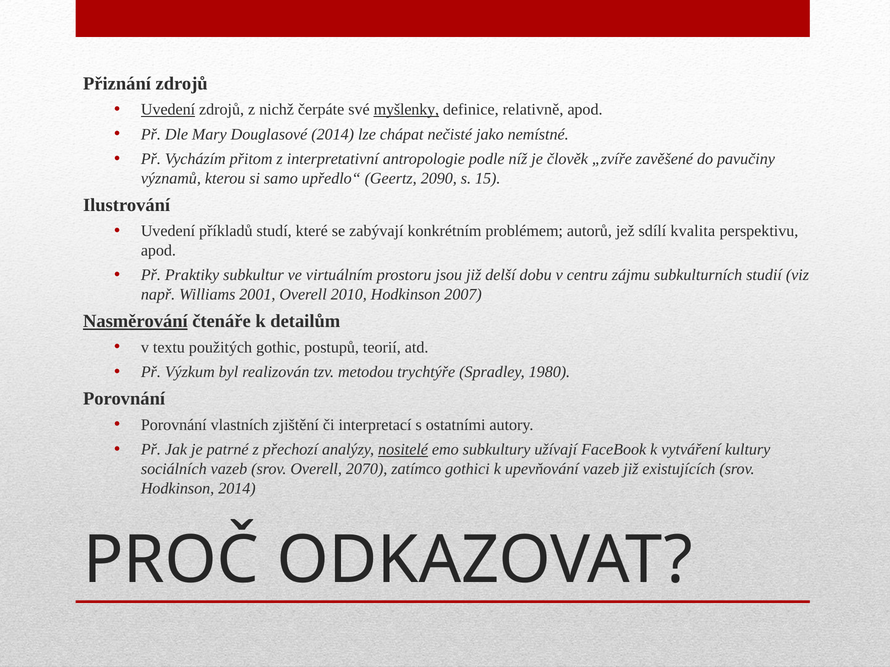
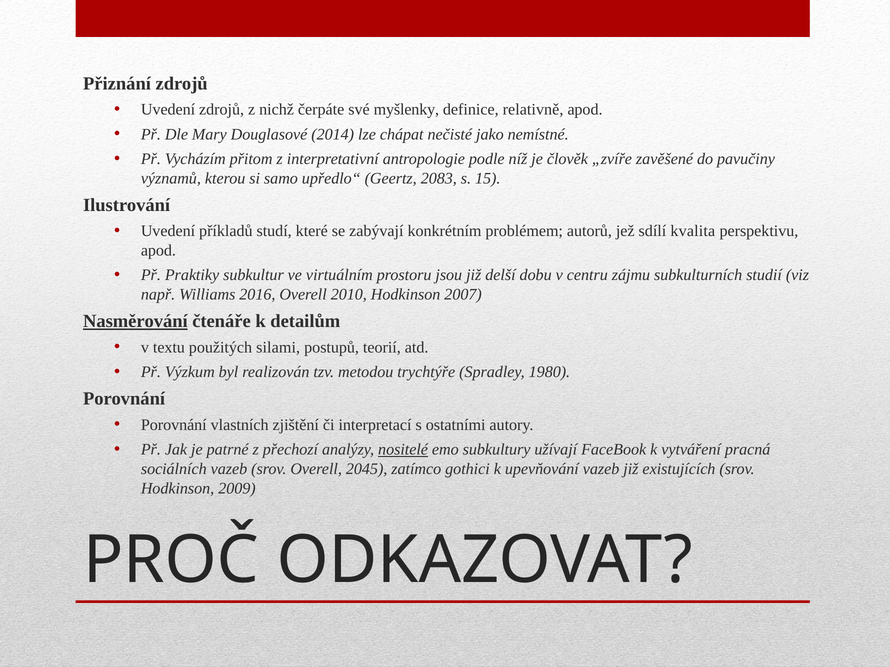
Uvedení at (168, 110) underline: present -> none
myšlenky underline: present -> none
2090: 2090 -> 2083
2001: 2001 -> 2016
gothic: gothic -> silami
kultury: kultury -> pracná
2070: 2070 -> 2045
Hodkinson 2014: 2014 -> 2009
